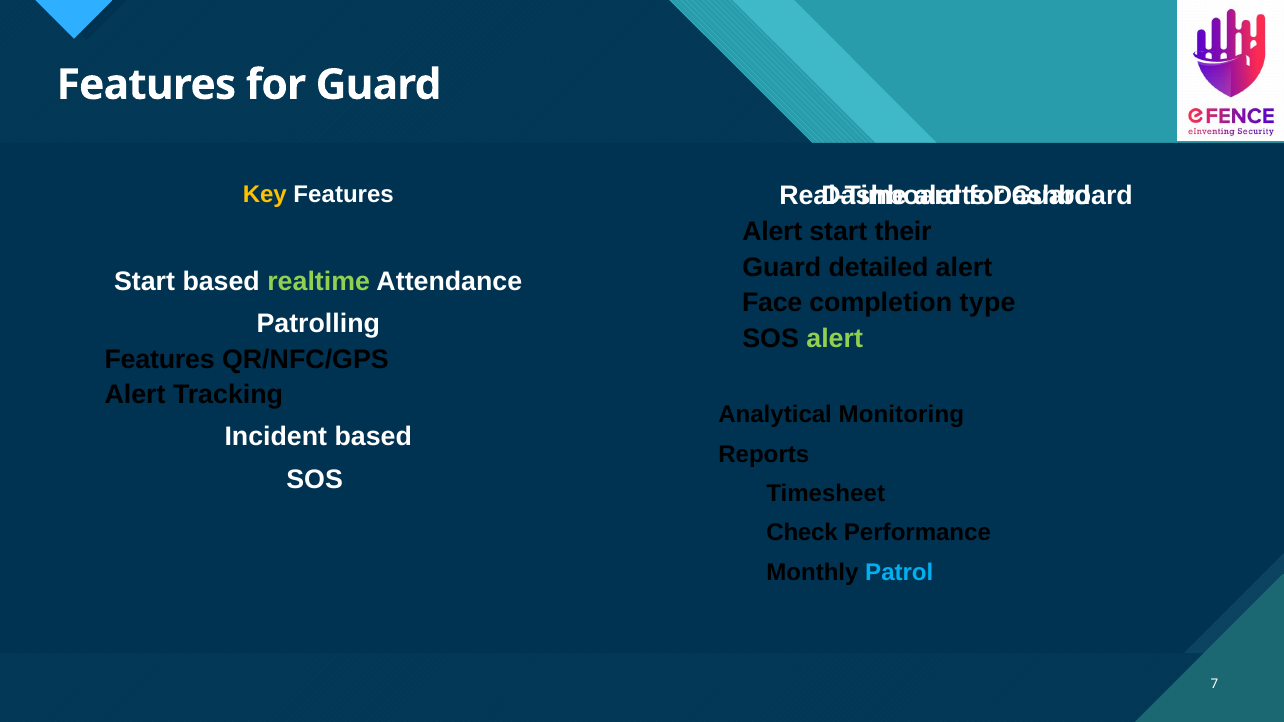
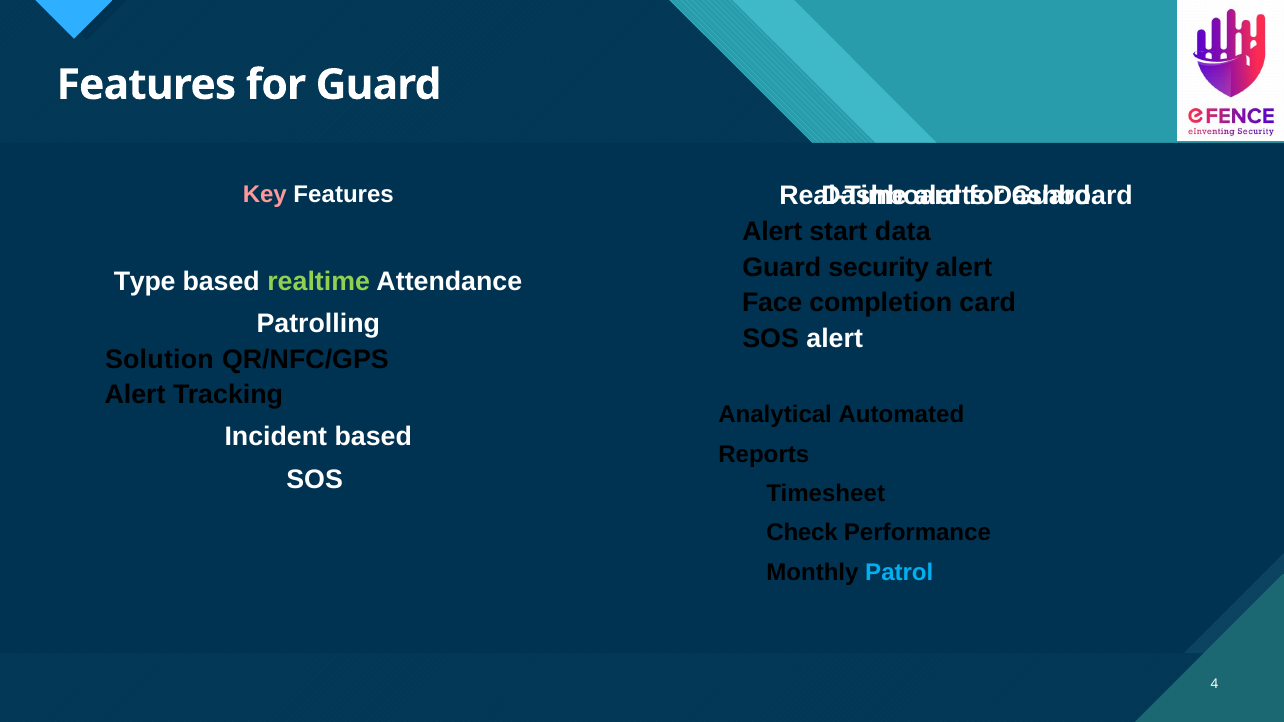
Key colour: yellow -> pink
their: their -> data
detailed: detailed -> security
Start at (145, 282): Start -> Type
type: type -> card
alert at (835, 338) colour: light green -> white
Features at (160, 359): Features -> Solution
Monitoring: Monitoring -> Automated
7: 7 -> 4
